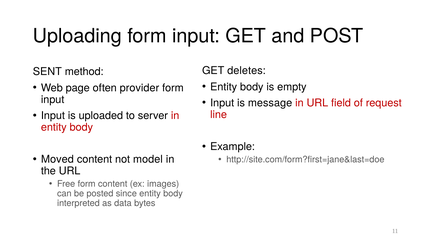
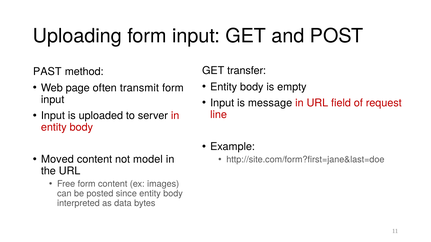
deletes: deletes -> transfer
SENT: SENT -> PAST
provider: provider -> transmit
